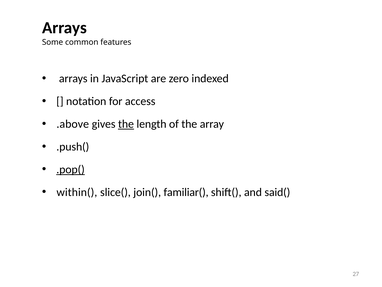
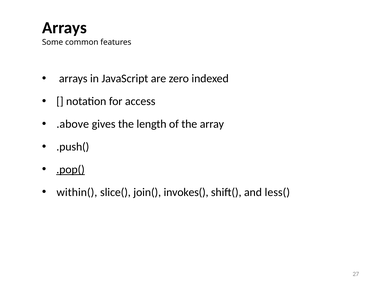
the at (126, 124) underline: present -> none
familiar(: familiar( -> invokes(
said(: said( -> less(
